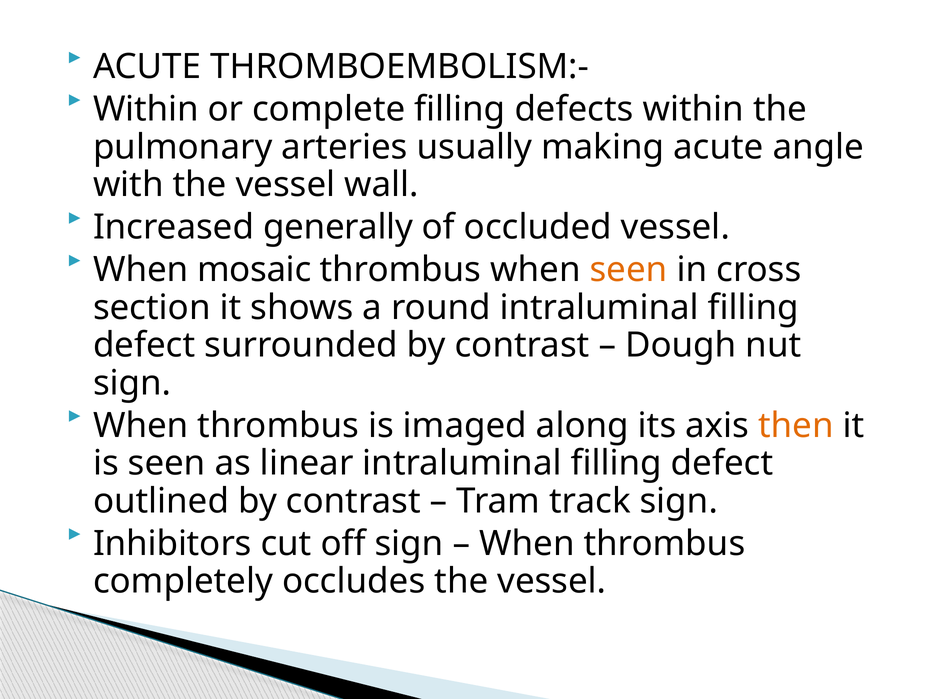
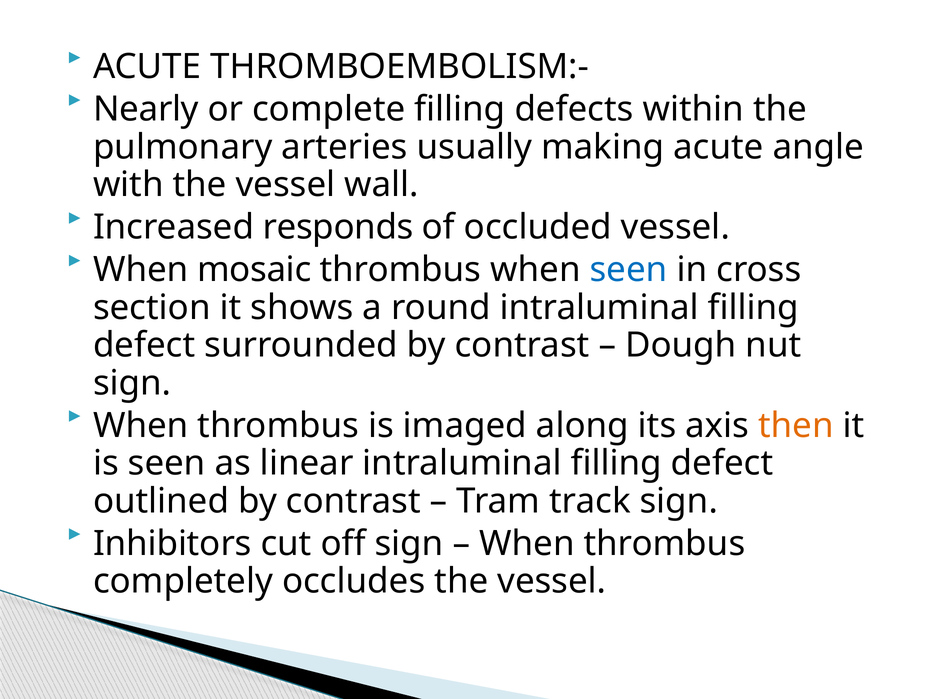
Within at (146, 109): Within -> Nearly
generally: generally -> responds
seen at (629, 270) colour: orange -> blue
